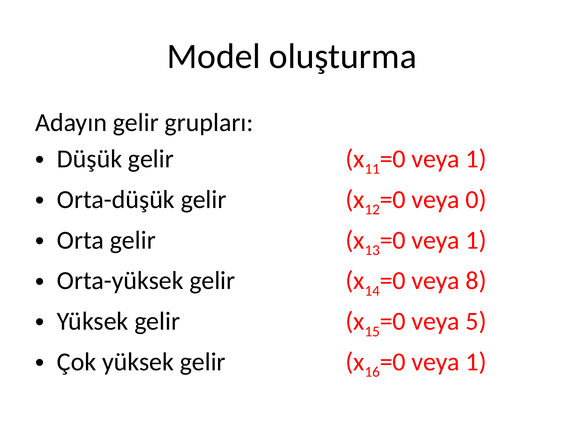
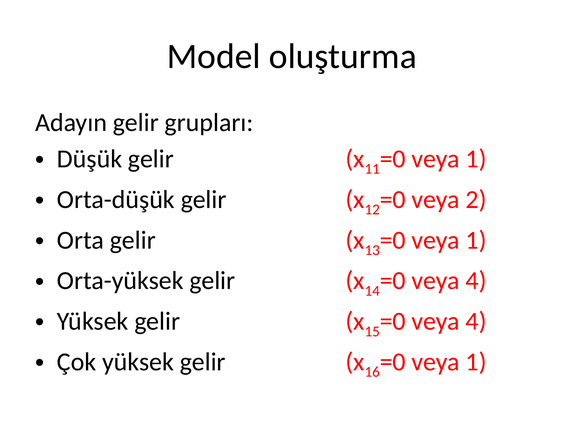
0: 0 -> 2
8 at (476, 281): 8 -> 4
5 at (476, 321): 5 -> 4
